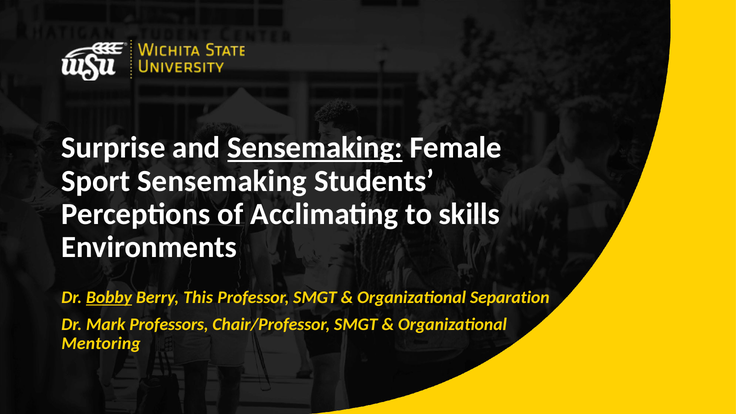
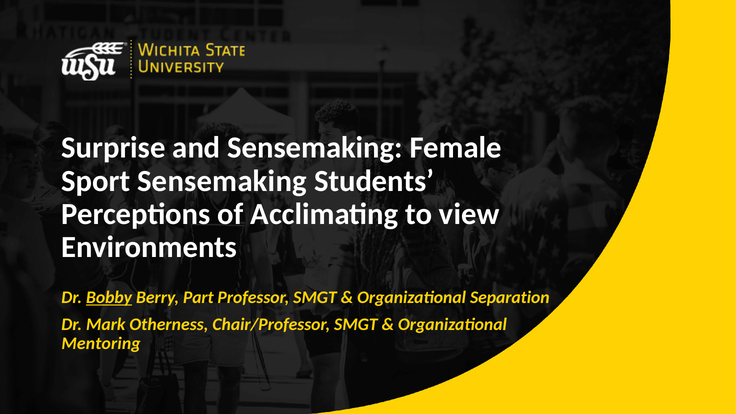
Sensemaking at (315, 148) underline: present -> none
skills: skills -> view
This: This -> Part
Professors: Professors -> Otherness
